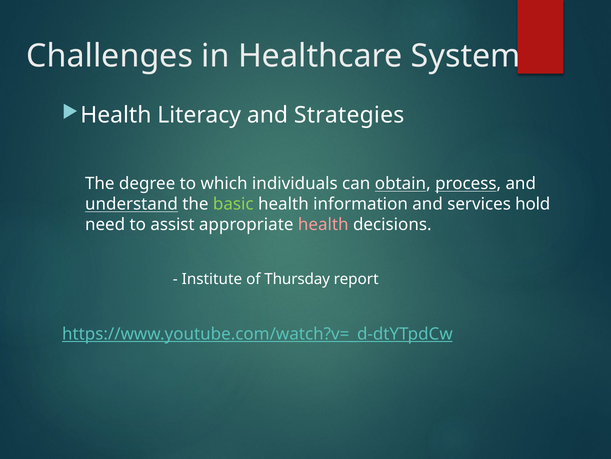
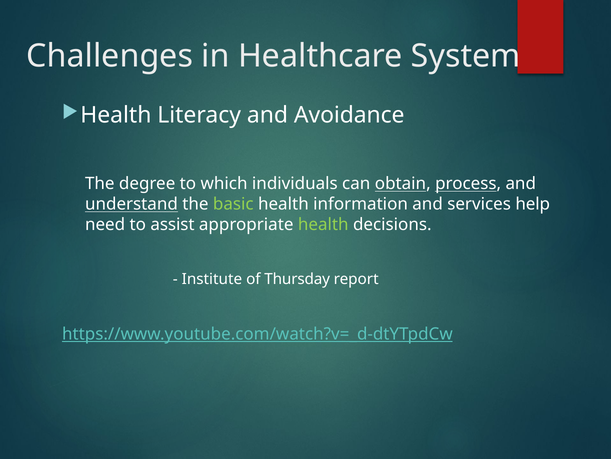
Strategies: Strategies -> Avoidance
hold: hold -> help
health at (323, 224) colour: pink -> light green
